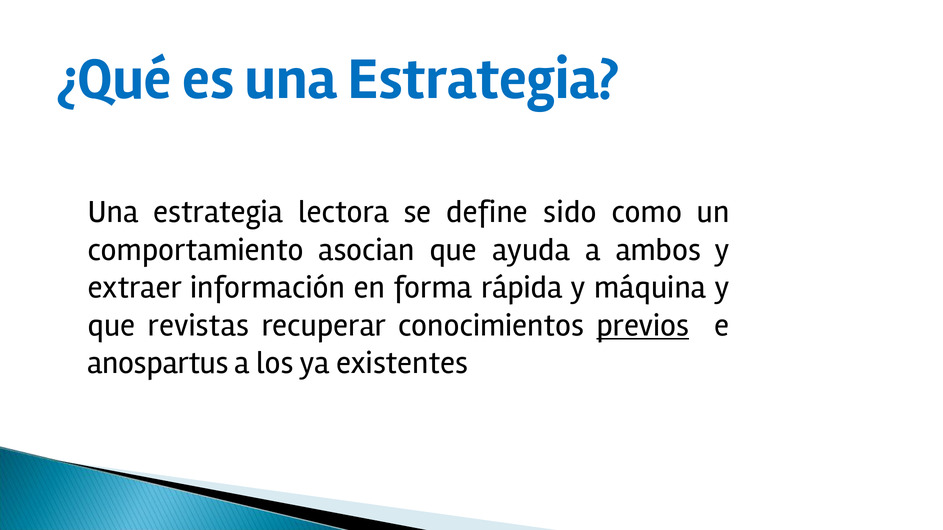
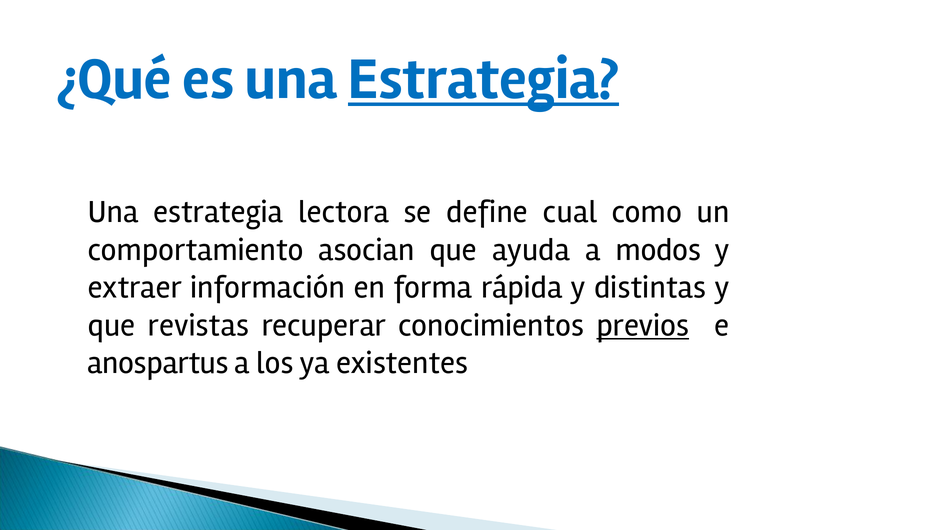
Estrategia at (484, 79) underline: none -> present
sido: sido -> cual
ambos: ambos -> modos
máquina: máquina -> distintas
